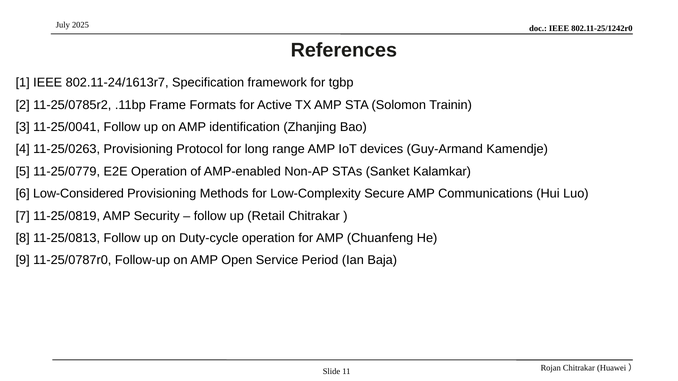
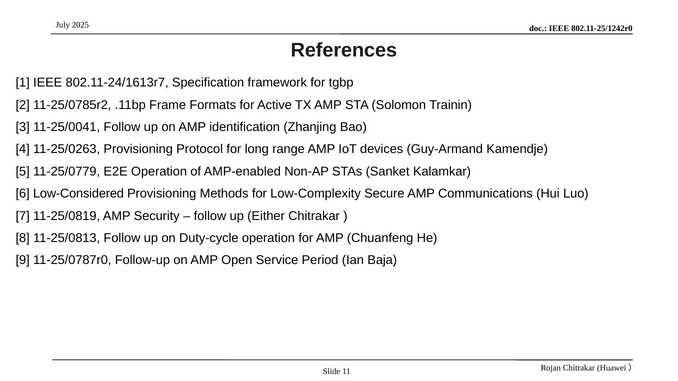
Retail: Retail -> Either
